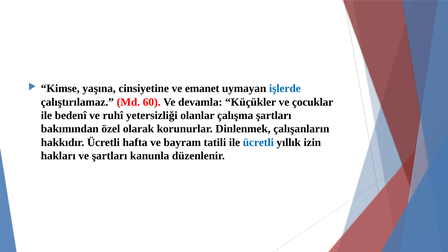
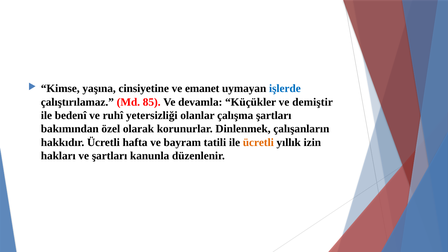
60: 60 -> 85
çocuklar: çocuklar -> demiştir
ücretli at (258, 142) colour: blue -> orange
